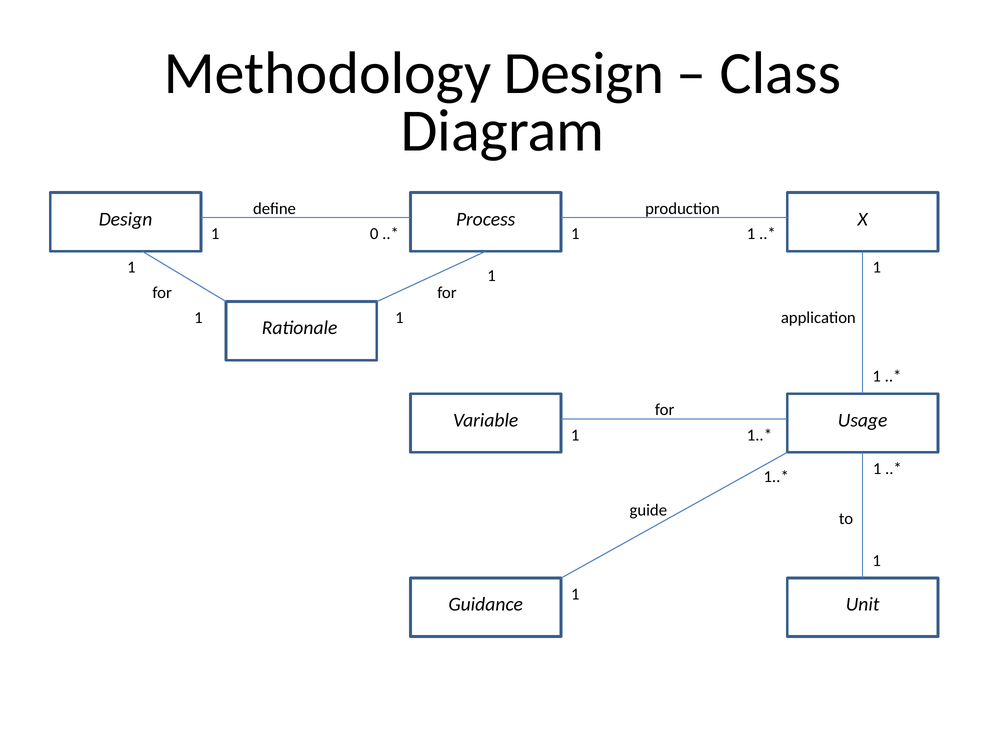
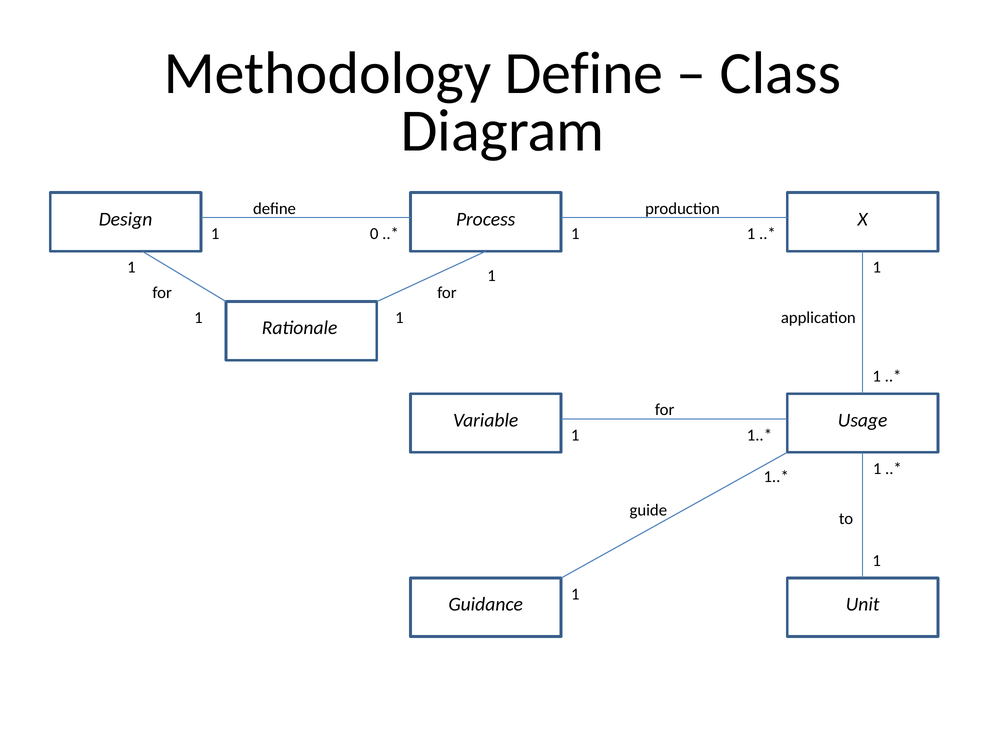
Methodology Design: Design -> Define
